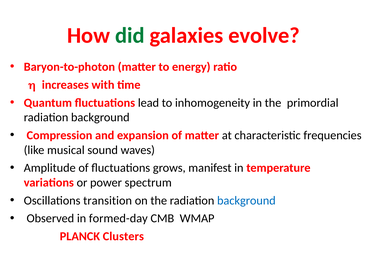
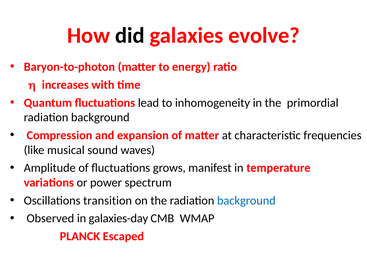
did colour: green -> black
formed-day: formed-day -> galaxies-day
Clusters: Clusters -> Escaped
